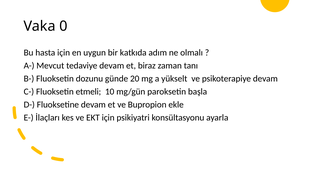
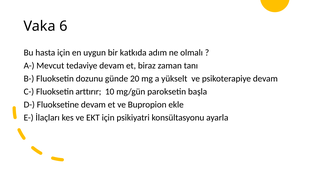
0: 0 -> 6
etmeli: etmeli -> arttırır
